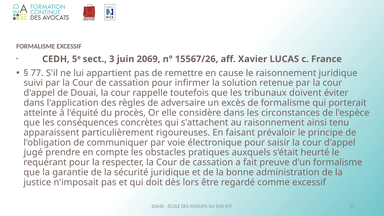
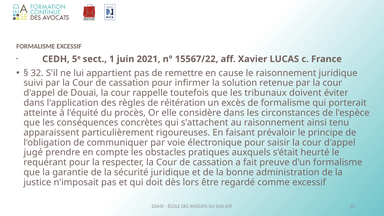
3: 3 -> 1
2069: 2069 -> 2021
15567/26: 15567/26 -> 15567/22
77: 77 -> 32
adversaire: adversaire -> réitération
